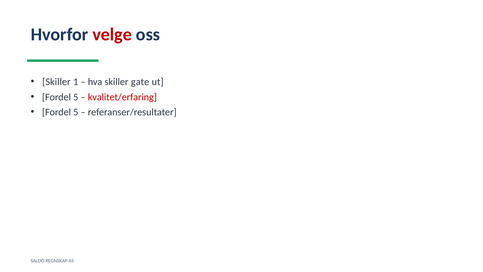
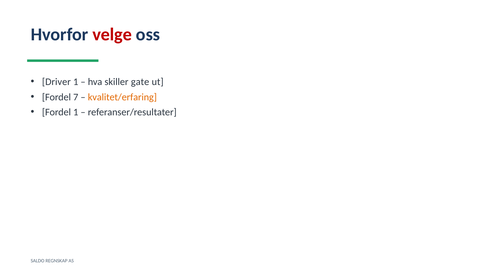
Skiller at (56, 82): Skiller -> Driver
5 at (76, 97): 5 -> 7
kvalitet/erfaring colour: red -> orange
5 at (76, 112): 5 -> 1
